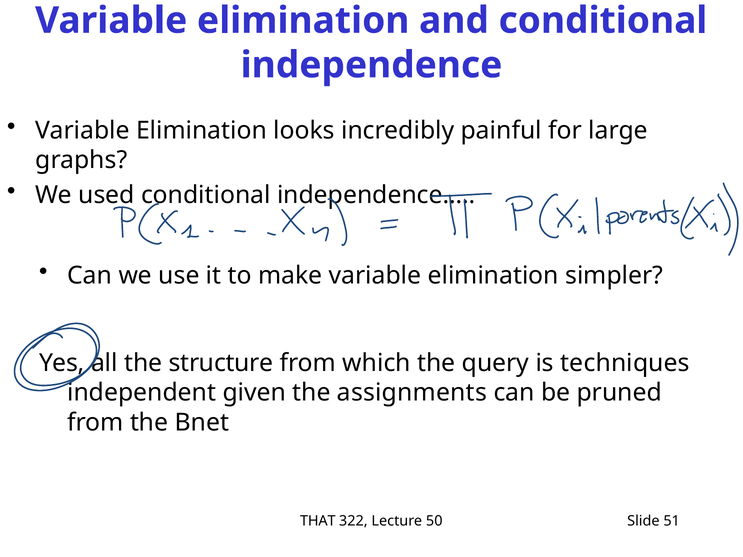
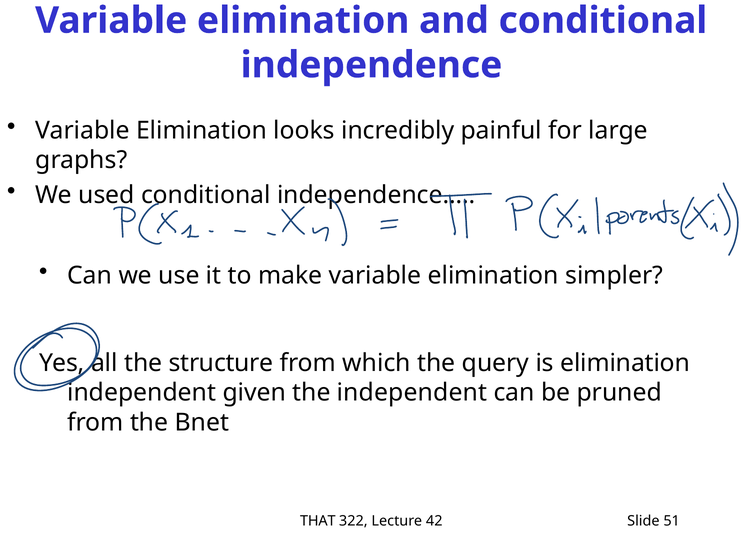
is techniques: techniques -> elimination
the assignments: assignments -> independent
50: 50 -> 42
